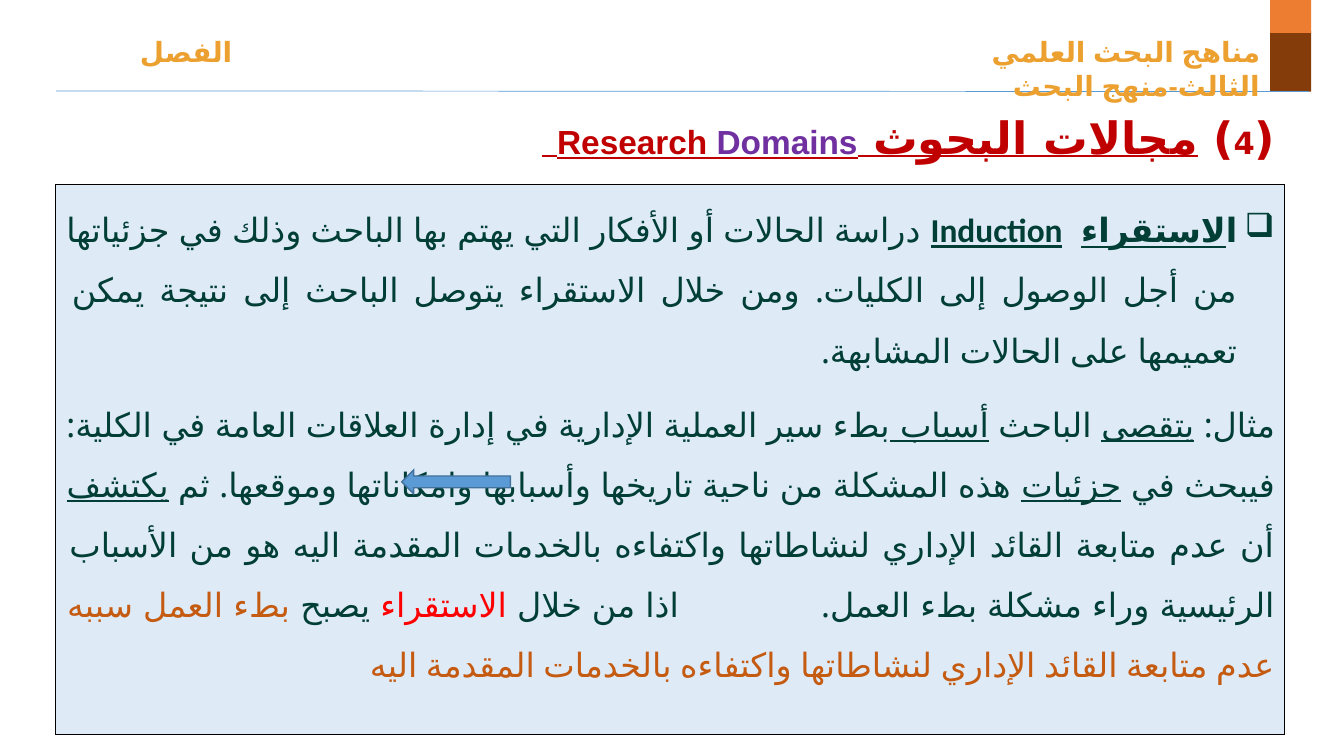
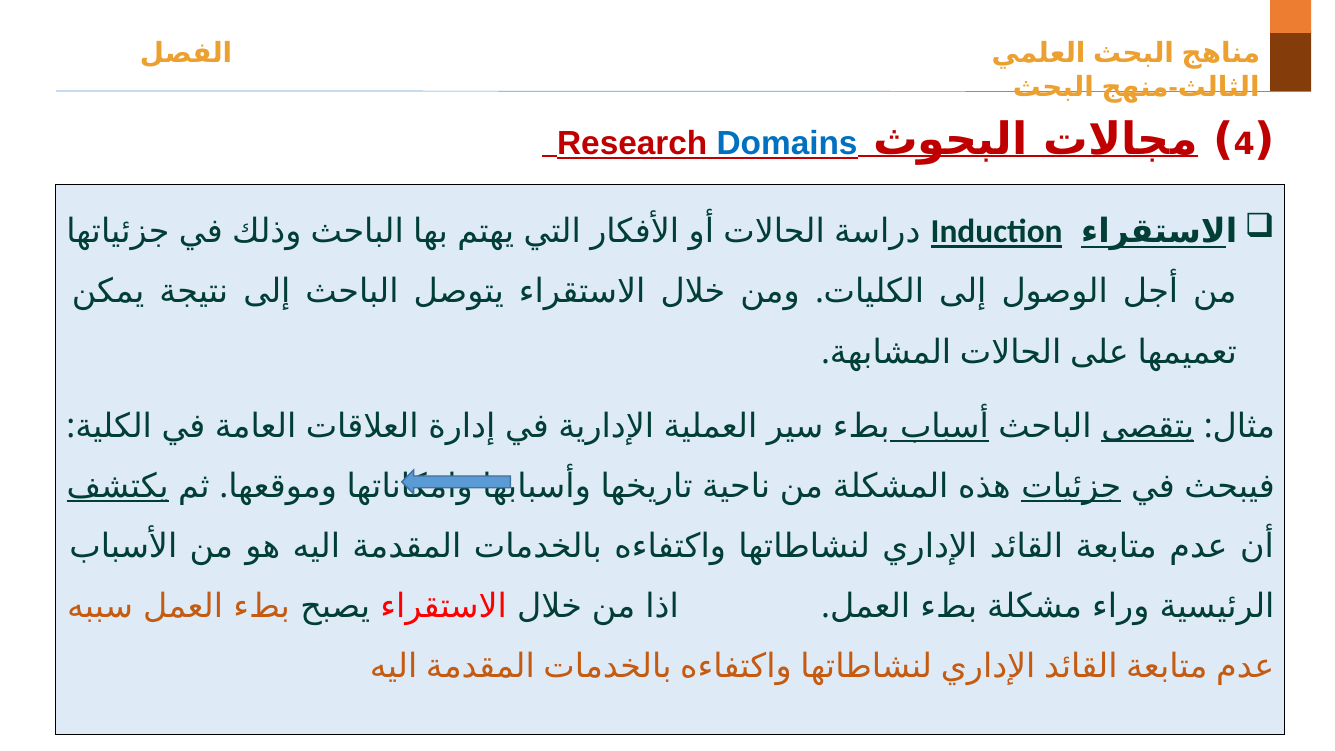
Domains colour: purple -> blue
